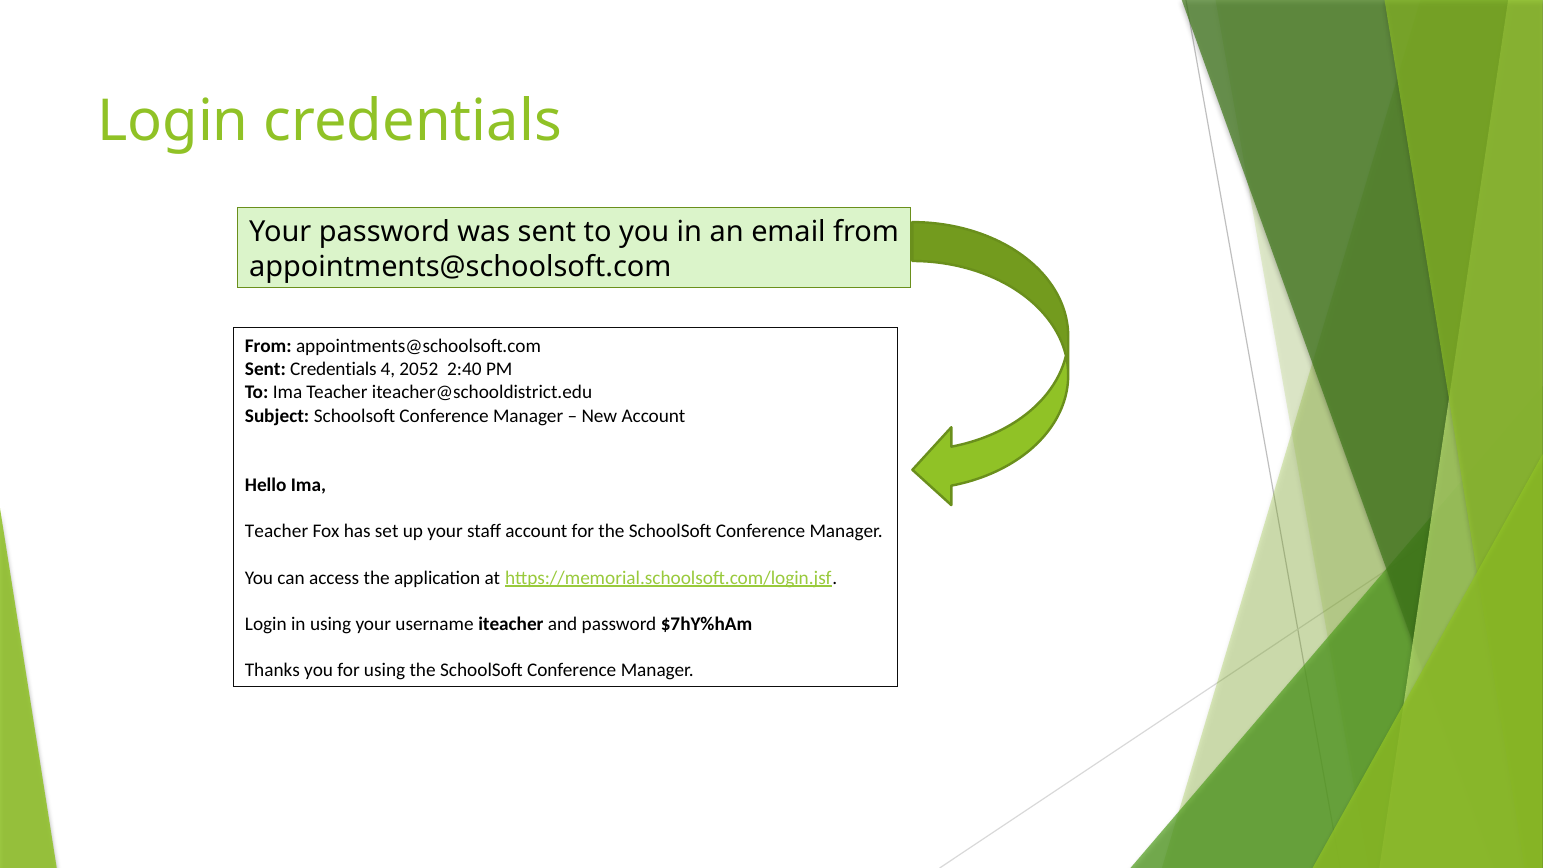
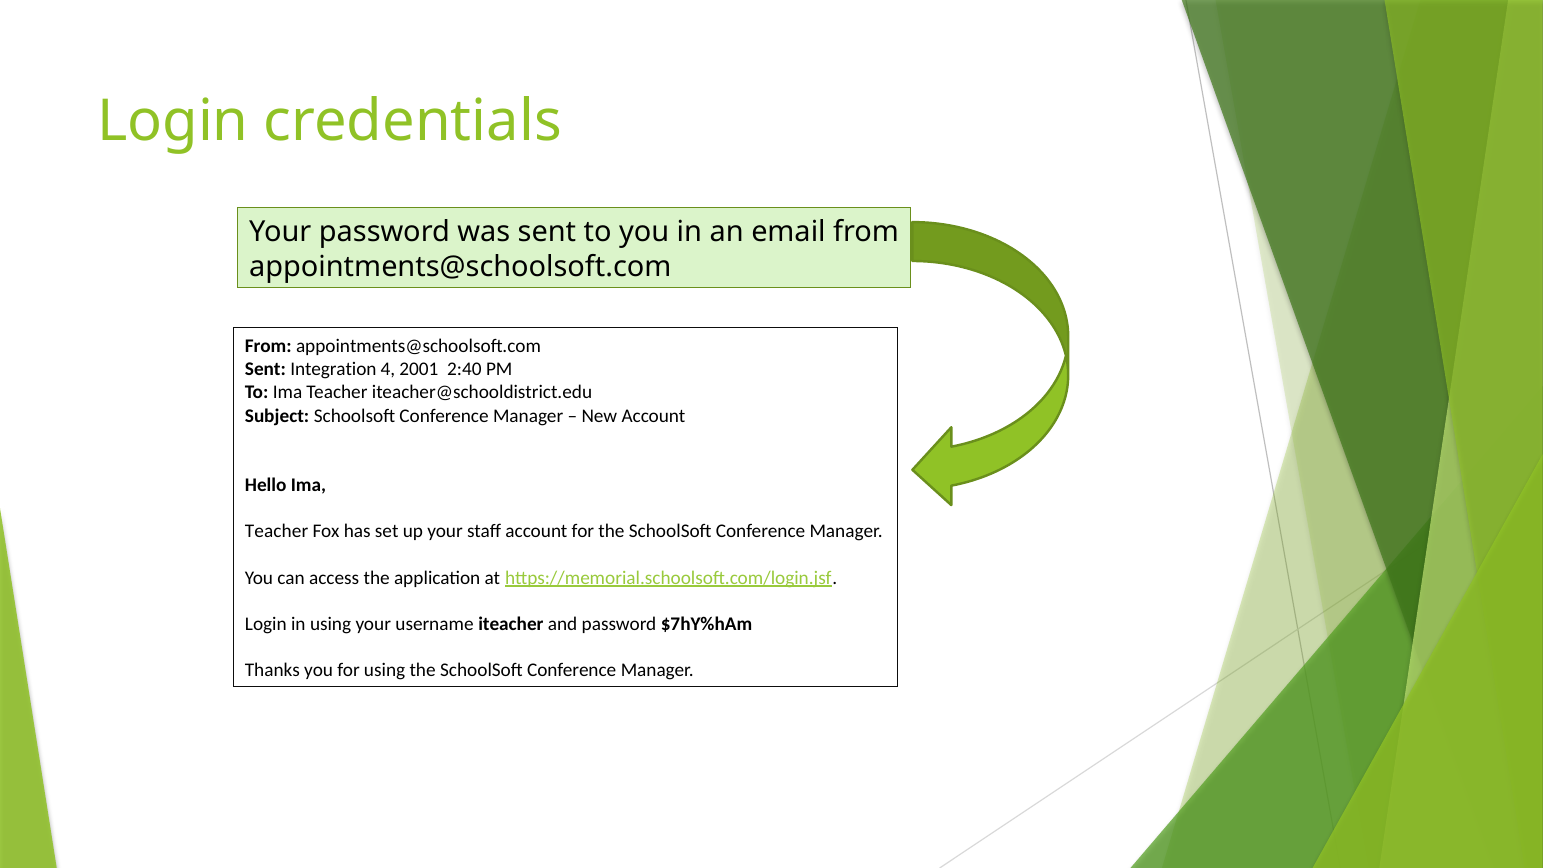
Sent Credentials: Credentials -> Integration
2052: 2052 -> 2001
